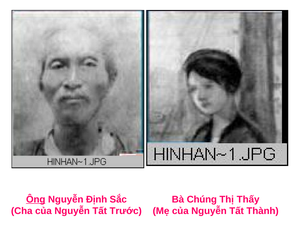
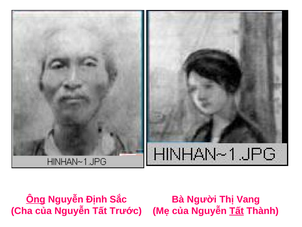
Chúng: Chúng -> Người
Thấy: Thấy -> Vang
Tất at (237, 211) underline: none -> present
